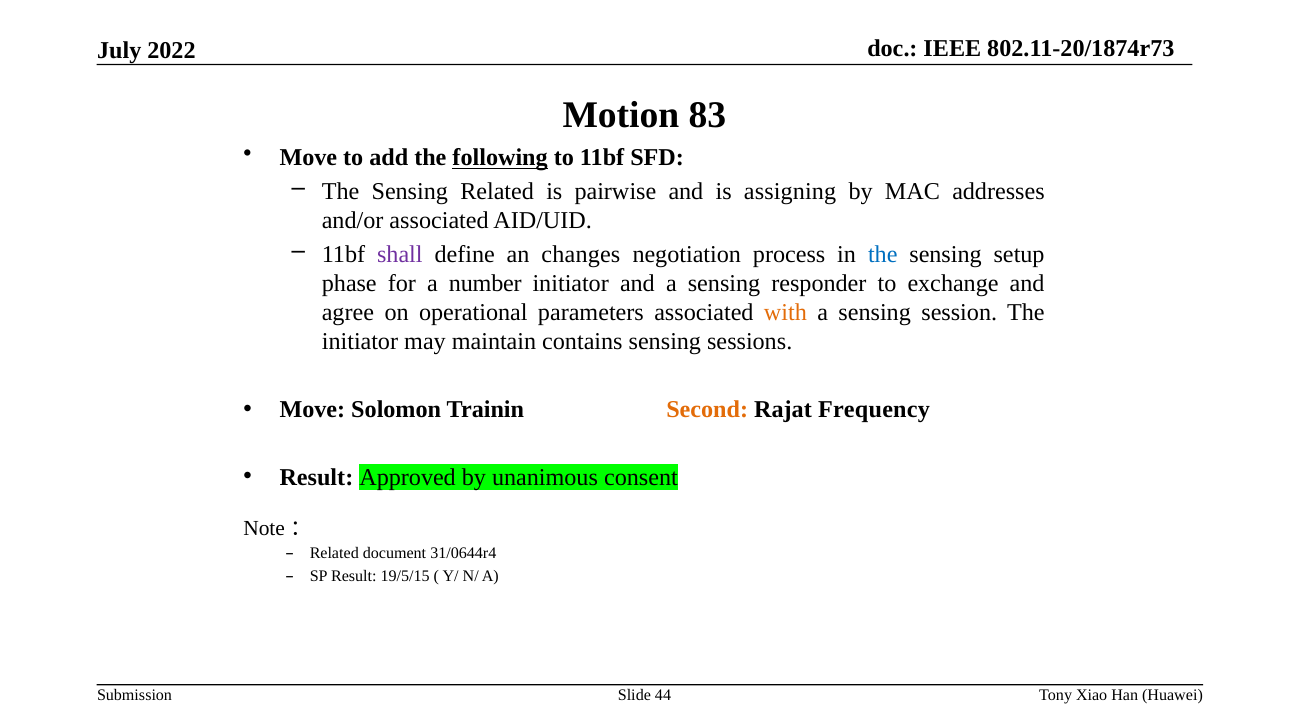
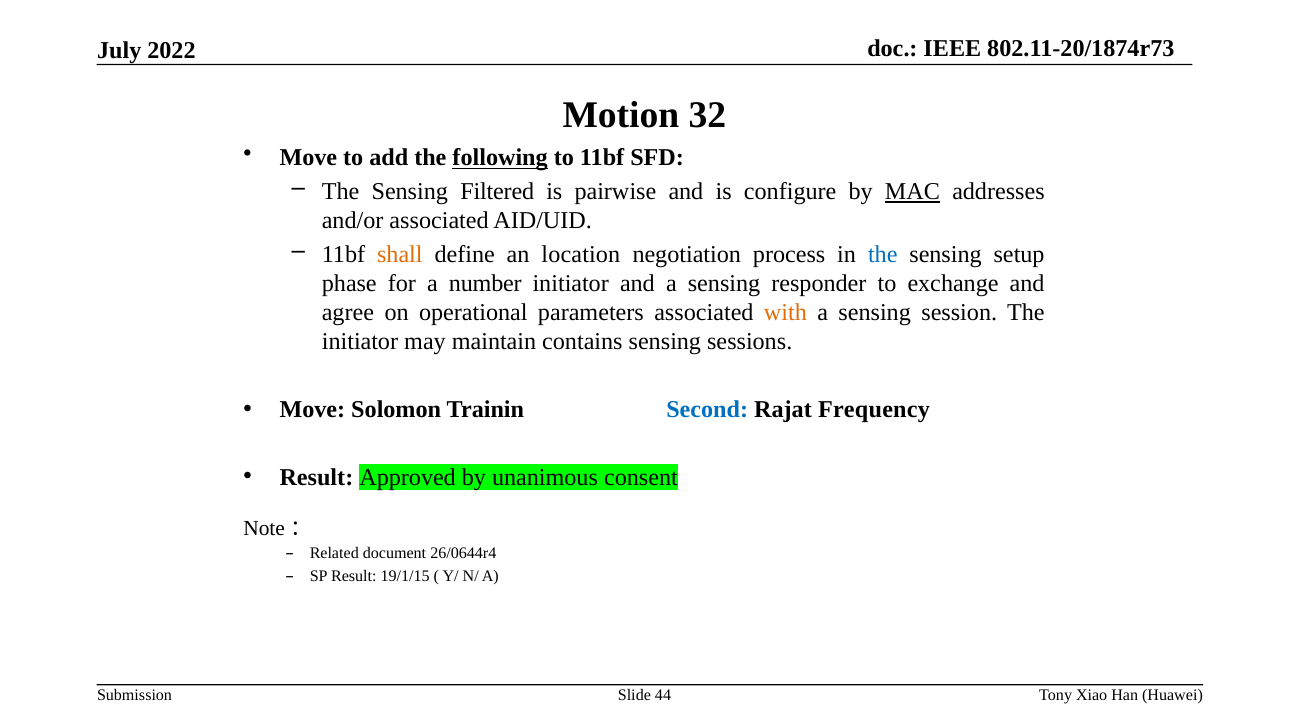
83: 83 -> 32
Sensing Related: Related -> Filtered
assigning: assigning -> configure
MAC underline: none -> present
shall colour: purple -> orange
changes: changes -> location
Second colour: orange -> blue
31/0644r4: 31/0644r4 -> 26/0644r4
19/5/15: 19/5/15 -> 19/1/15
